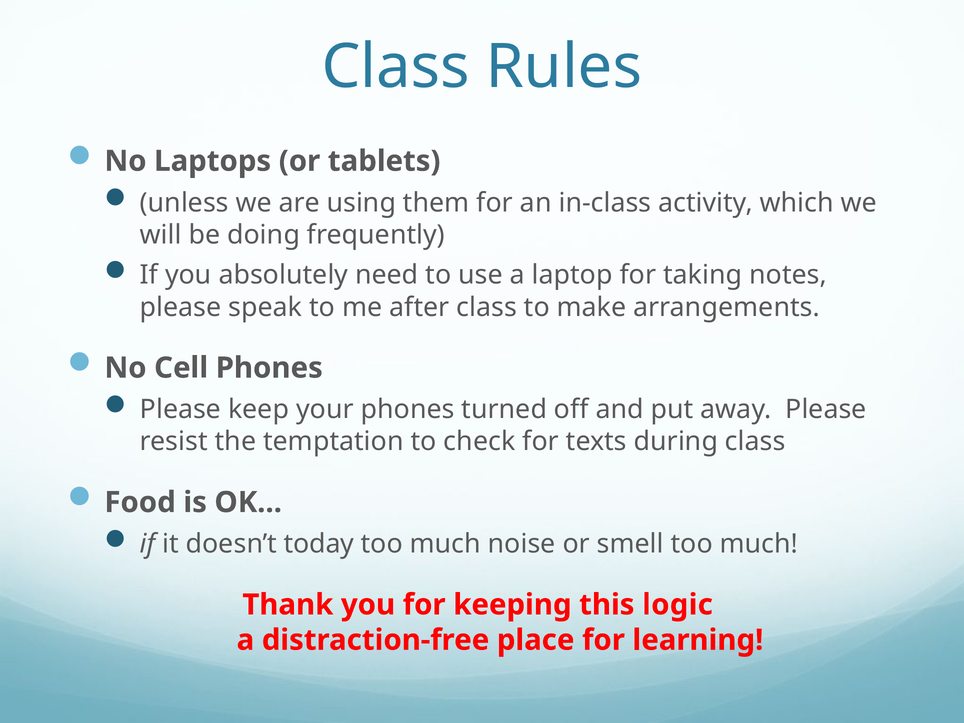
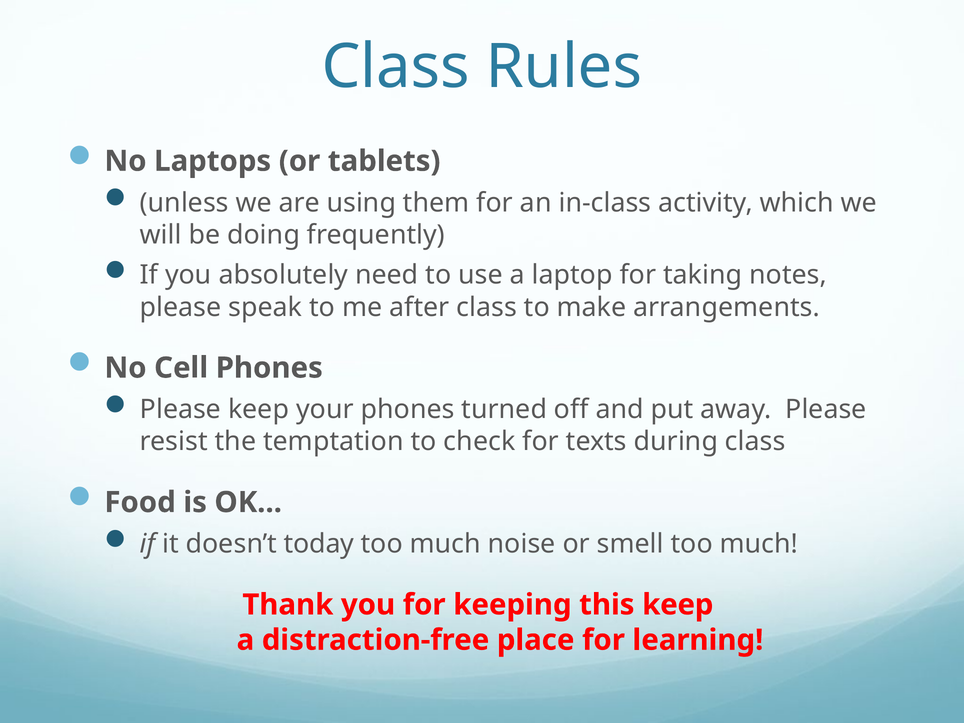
this logic: logic -> keep
